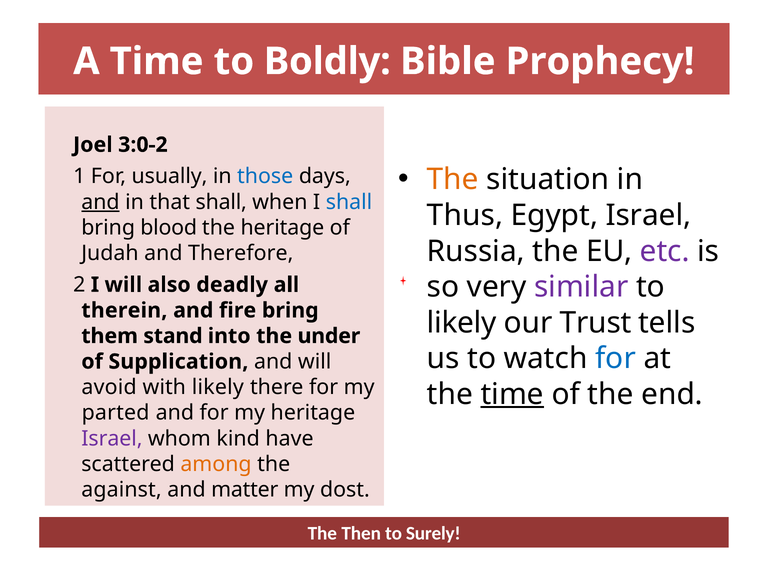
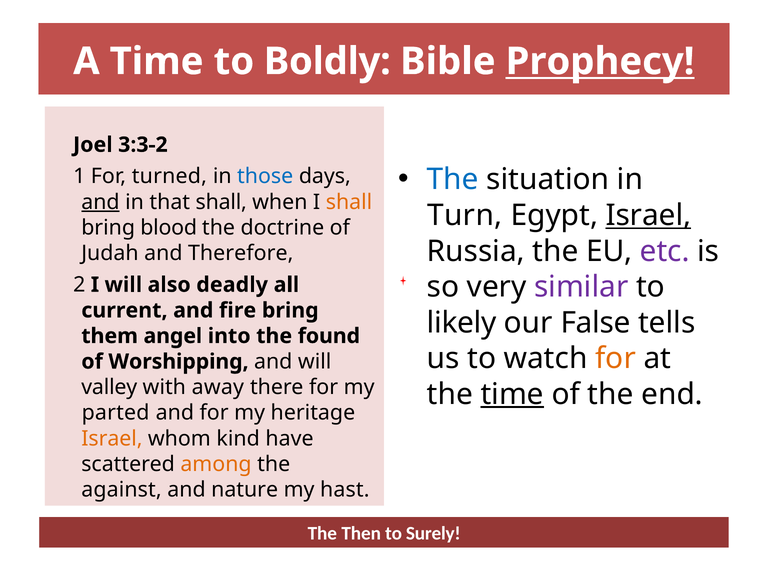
Prophecy underline: none -> present
3:0-2: 3:0-2 -> 3:3-2
The at (453, 180) colour: orange -> blue
usually: usually -> turned
shall at (349, 202) colour: blue -> orange
Thus: Thus -> Turn
Israel at (648, 215) underline: none -> present
the heritage: heritage -> doctrine
therein: therein -> current
Trust: Trust -> False
stand: stand -> angel
under: under -> found
for at (616, 358) colour: blue -> orange
Supplication: Supplication -> Worshipping
avoid: avoid -> valley
with likely: likely -> away
Israel at (112, 438) colour: purple -> orange
matter: matter -> nature
dost: dost -> hast
